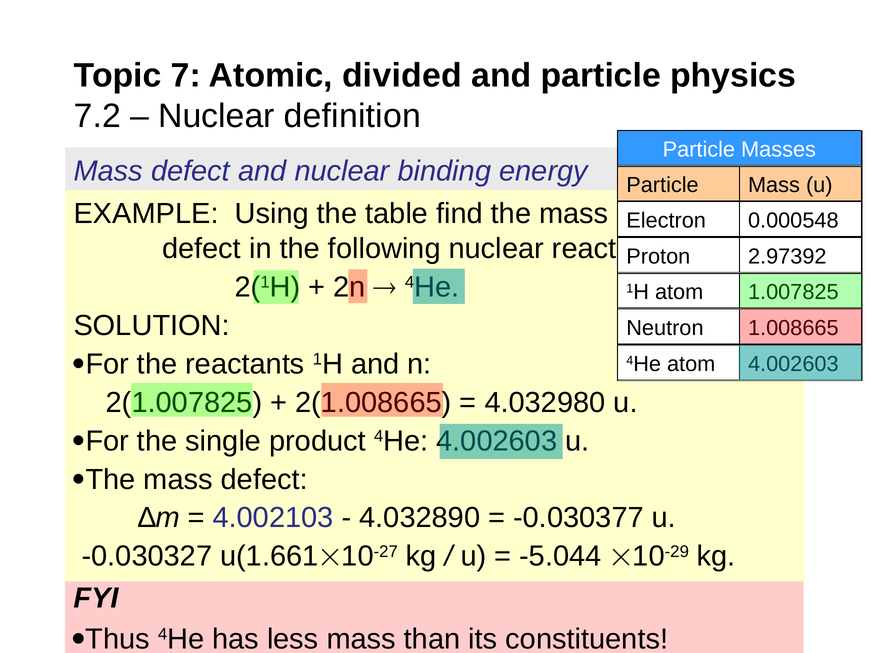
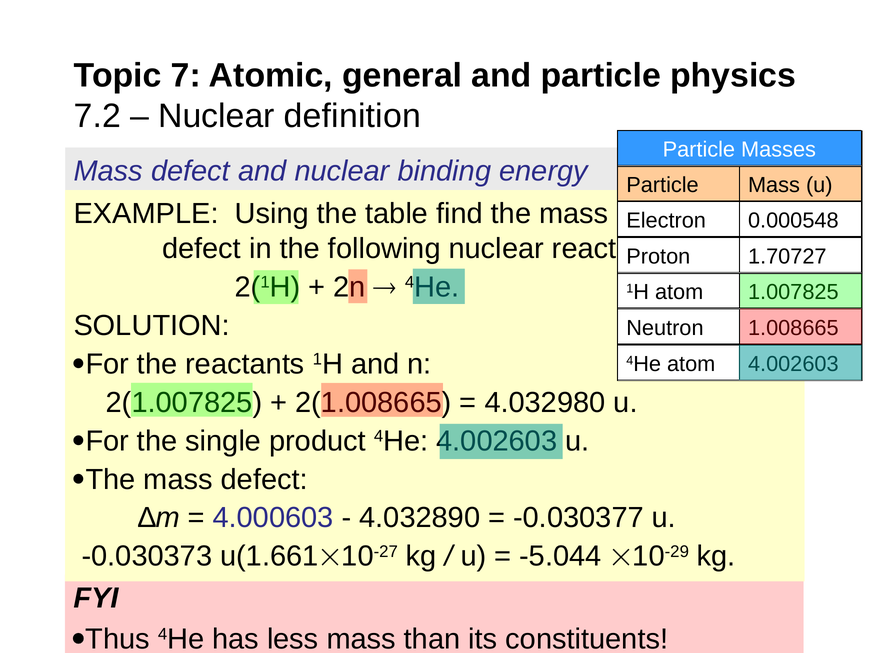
divided: divided -> general
2.97392: 2.97392 -> 1.70727
4.002103: 4.002103 -> 4.000603
-0.030327: -0.030327 -> -0.030373
